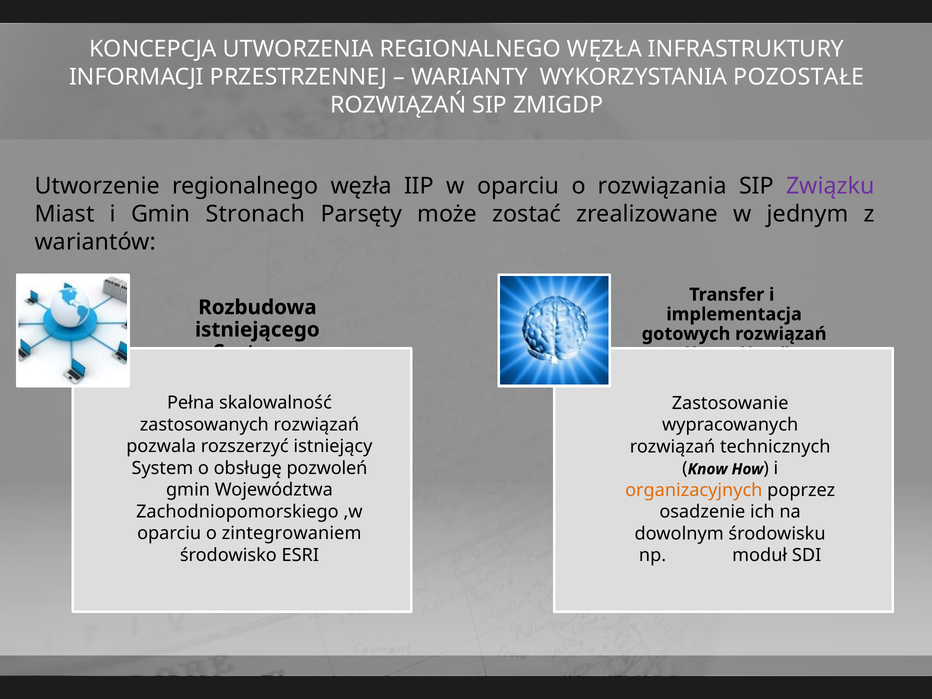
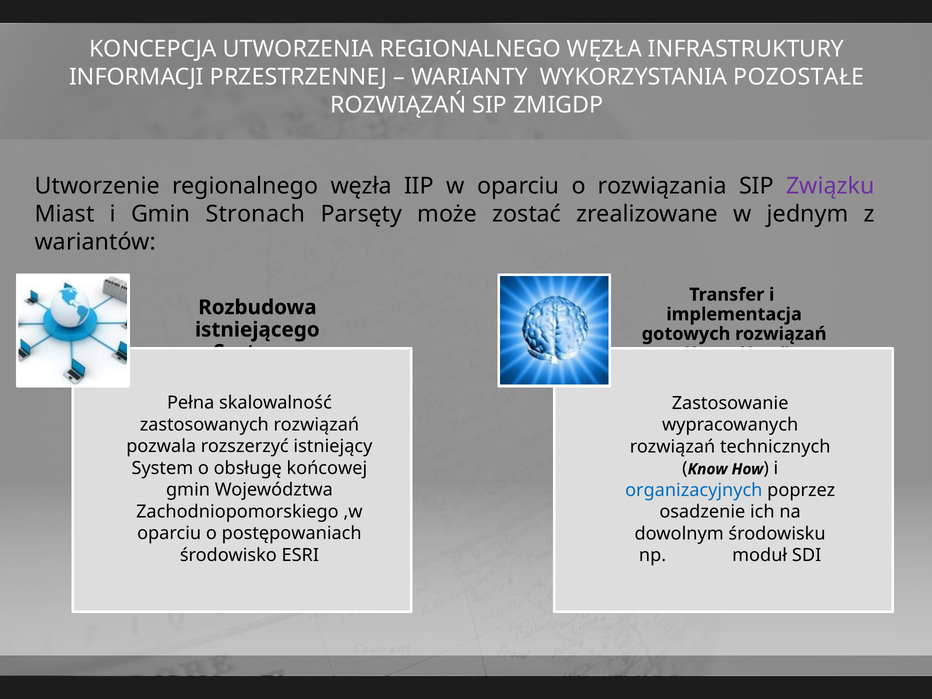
pozwoleń: pozwoleń -> końcowej
organizacyjnych colour: orange -> blue
zintegrowaniem: zintegrowaniem -> postępowaniach
